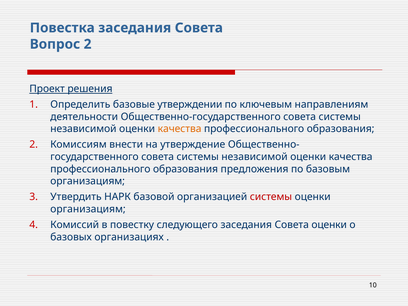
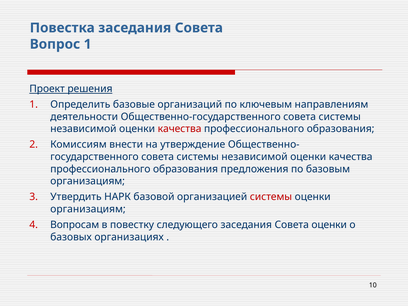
Вопрос 2: 2 -> 1
утверждении: утверждении -> организаций
качества at (180, 129) colour: orange -> red
Комиссий: Комиссий -> Вопросам
